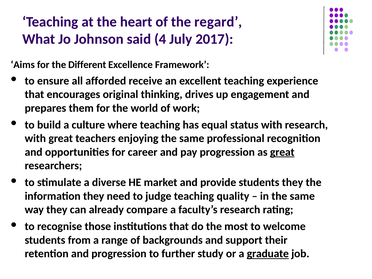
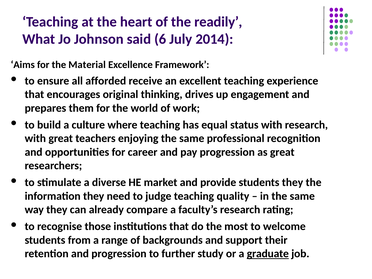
regard: regard -> readily
4: 4 -> 6
2017: 2017 -> 2014
Different: Different -> Material
great at (282, 152) underline: present -> none
